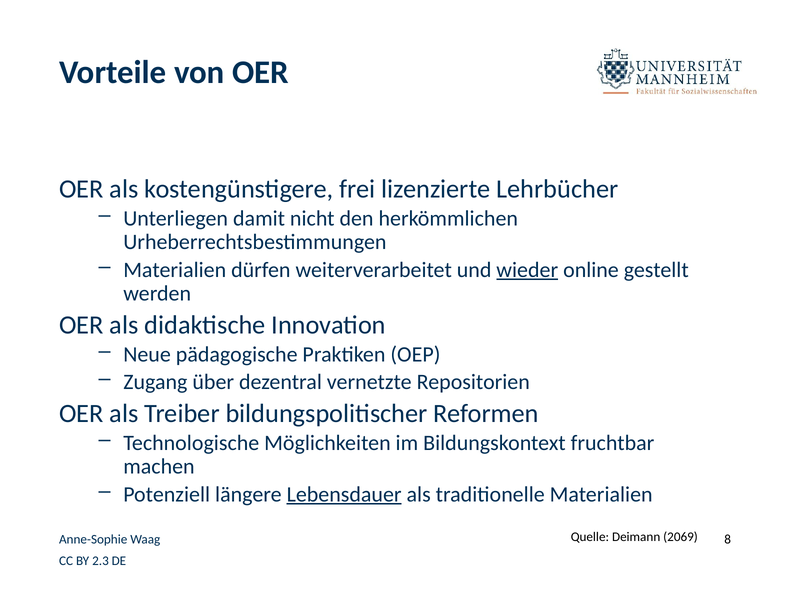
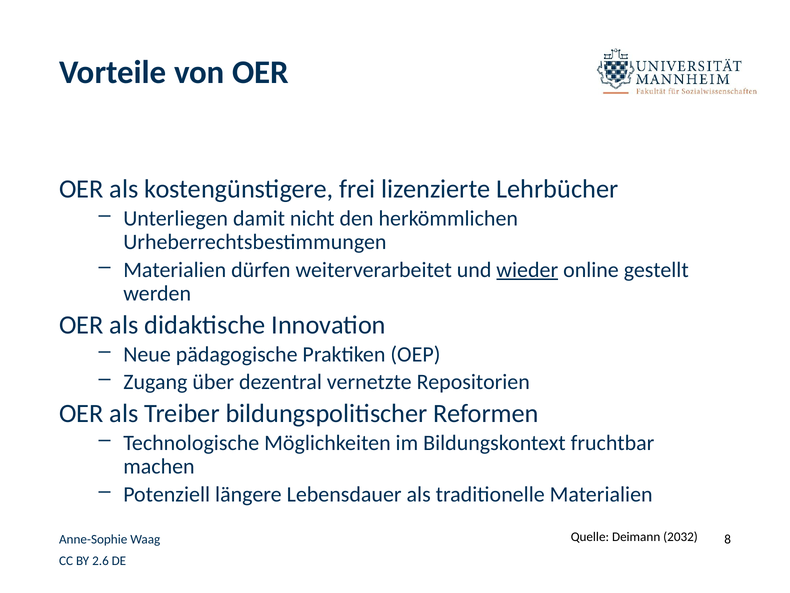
Lebensdauer underline: present -> none
2069: 2069 -> 2032
2.3: 2.3 -> 2.6
